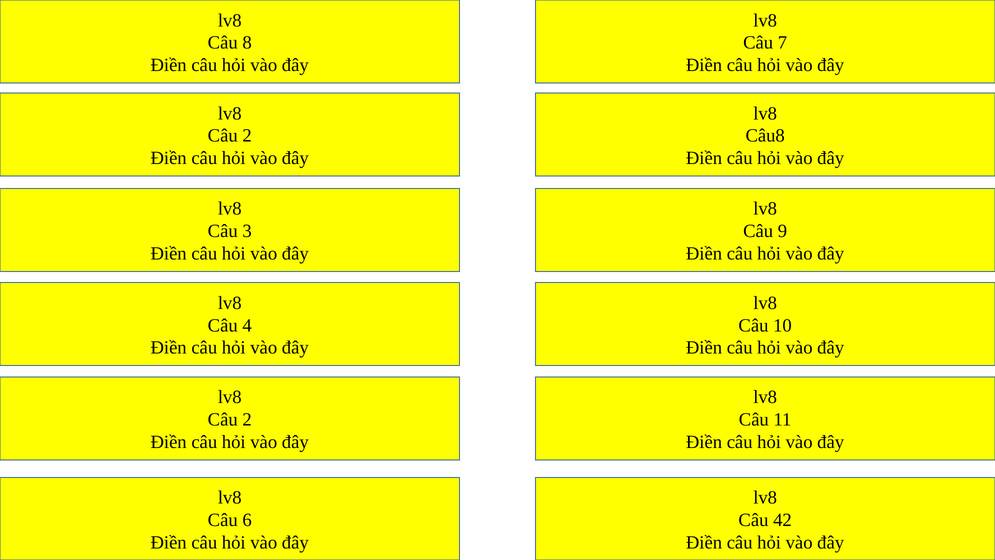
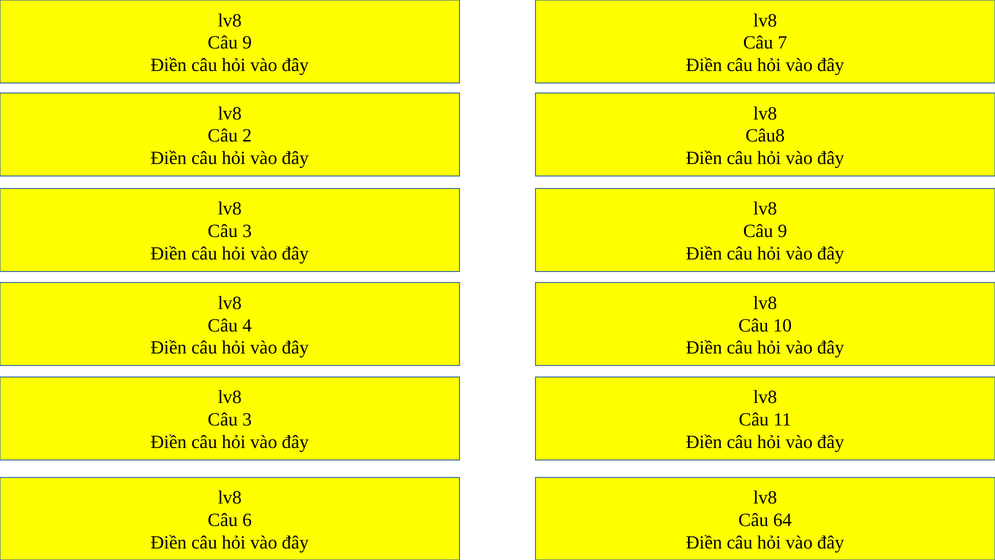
8 at (247, 43): 8 -> 9
2 at (247, 419): 2 -> 3
42: 42 -> 64
